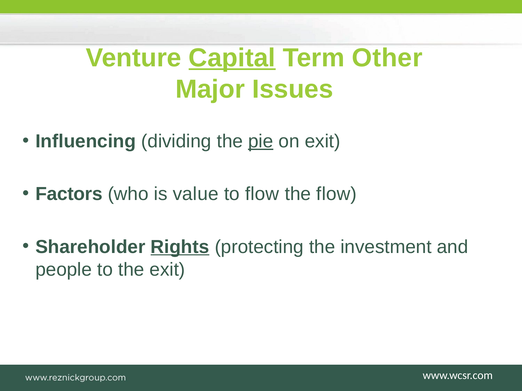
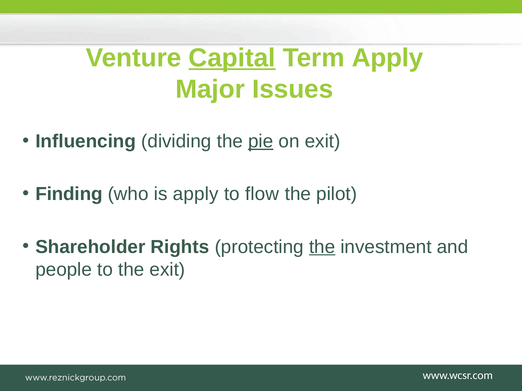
Term Other: Other -> Apply
Factors: Factors -> Finding
is value: value -> apply
the flow: flow -> pilot
Rights underline: present -> none
the at (322, 247) underline: none -> present
